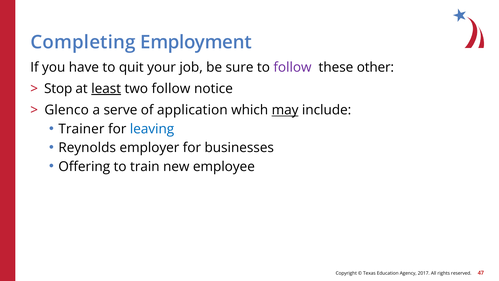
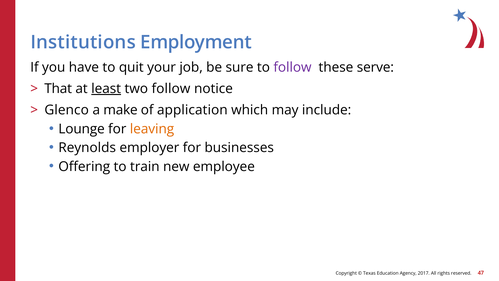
Completing: Completing -> Institutions
other: other -> serve
Stop: Stop -> That
serve: serve -> make
may underline: present -> none
Trainer: Trainer -> Lounge
leaving colour: blue -> orange
